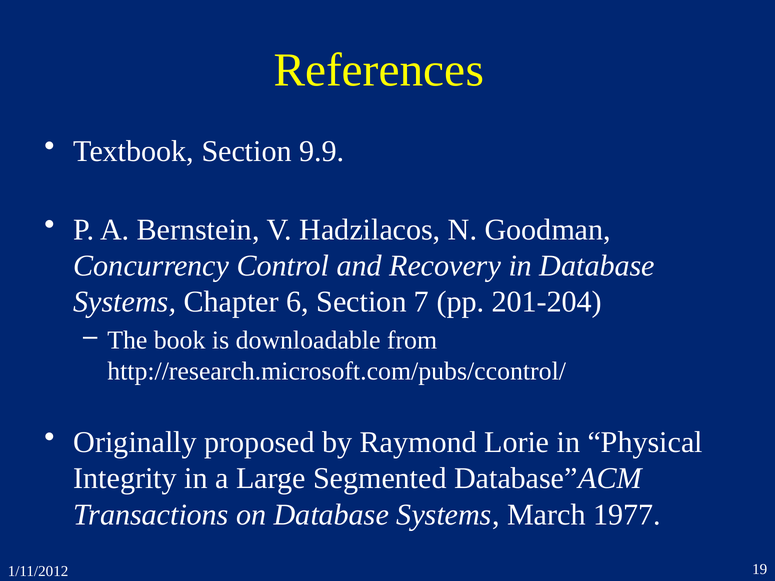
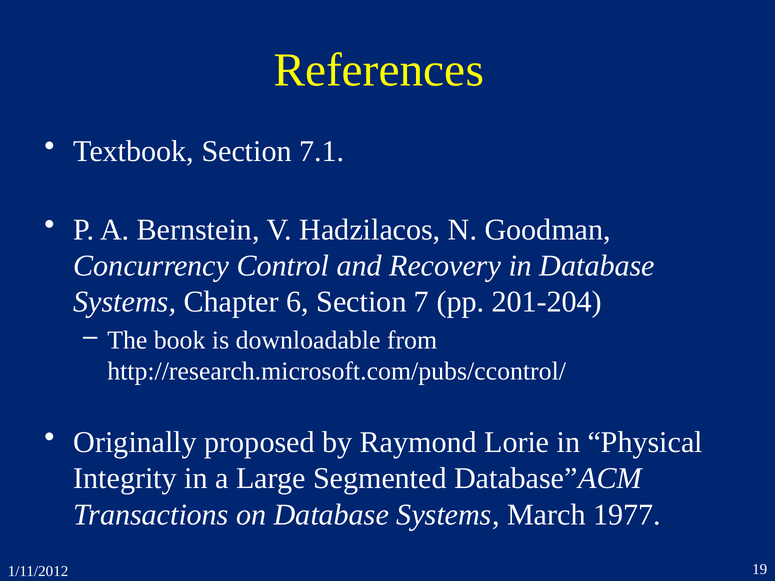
9.9: 9.9 -> 7.1
